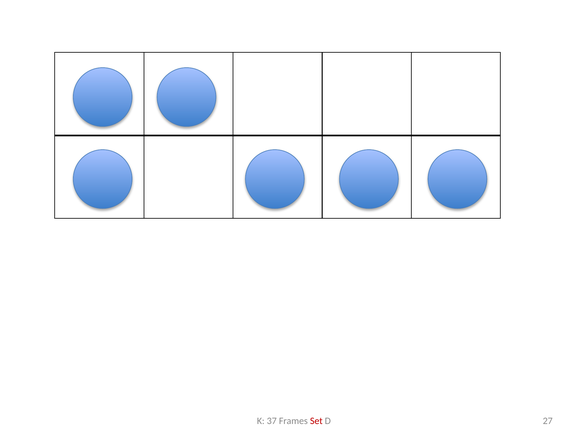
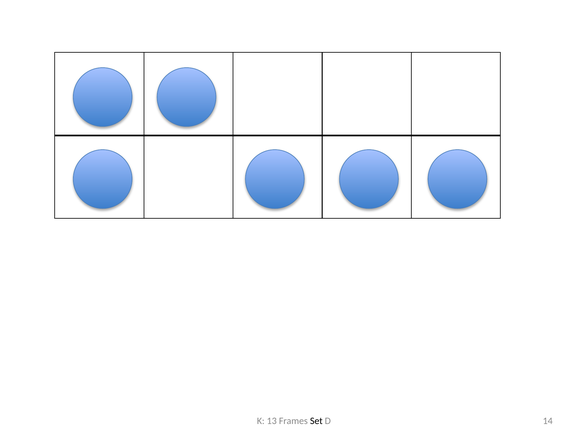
37: 37 -> 13
Set colour: red -> black
27: 27 -> 14
